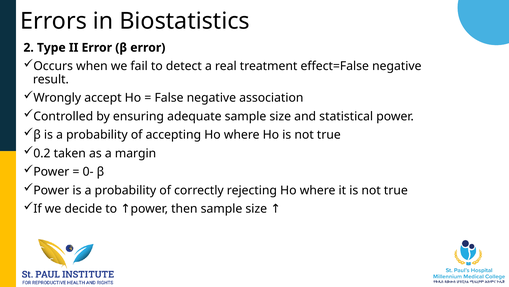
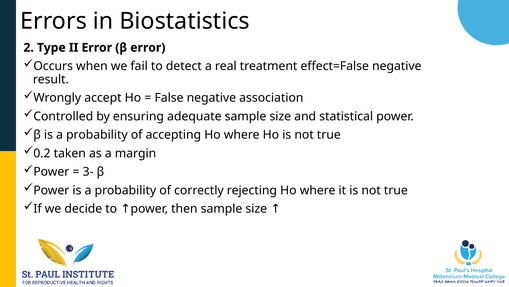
0-: 0- -> 3-
